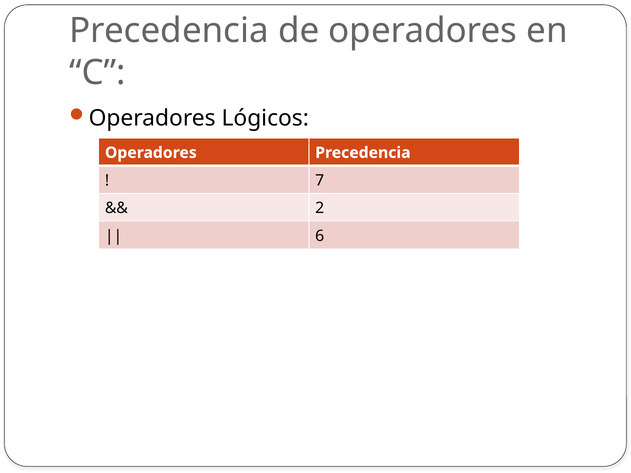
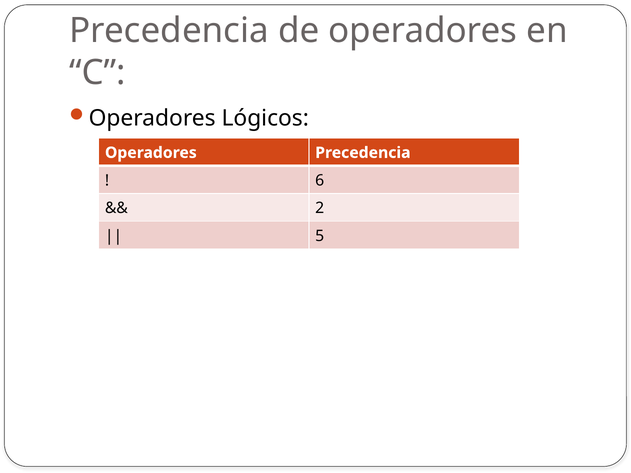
7: 7 -> 6
6: 6 -> 5
